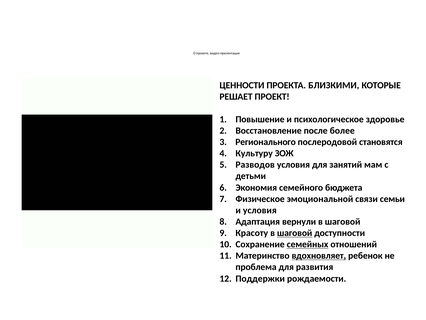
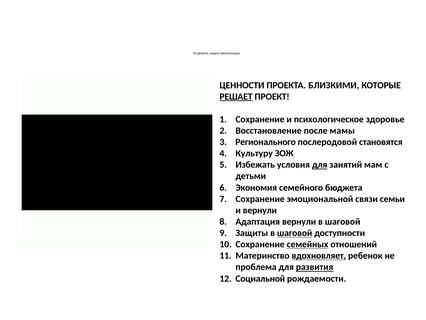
РЕШАЕТ underline: none -> present
Повышение at (260, 119): Повышение -> Сохранение
более: более -> мамы
Разводов: Разводов -> Избежать
для at (320, 165) underline: none -> present
Физическое at (260, 199): Физическое -> Сохранение
и условия: условия -> вернули
Красоту: Красоту -> Защиты
развития underline: none -> present
Поддержки: Поддержки -> Социальной
